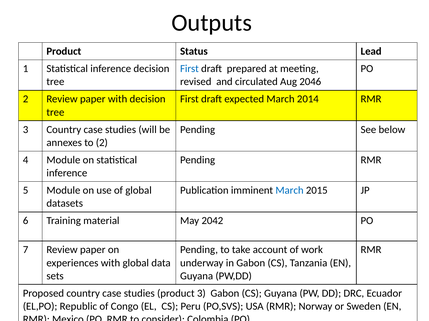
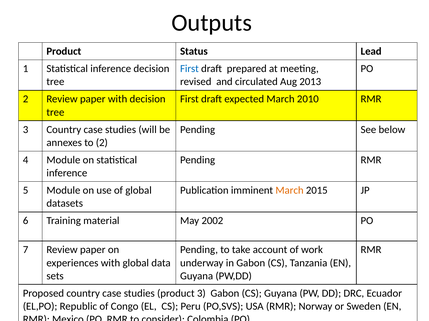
2046: 2046 -> 2013
2014: 2014 -> 2010
March at (290, 191) colour: blue -> orange
2042: 2042 -> 2002
